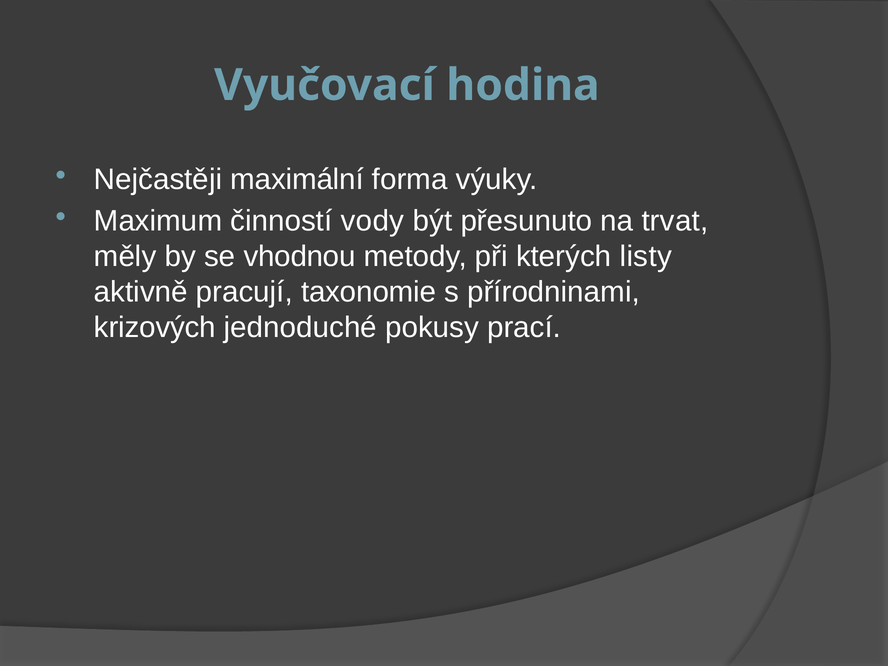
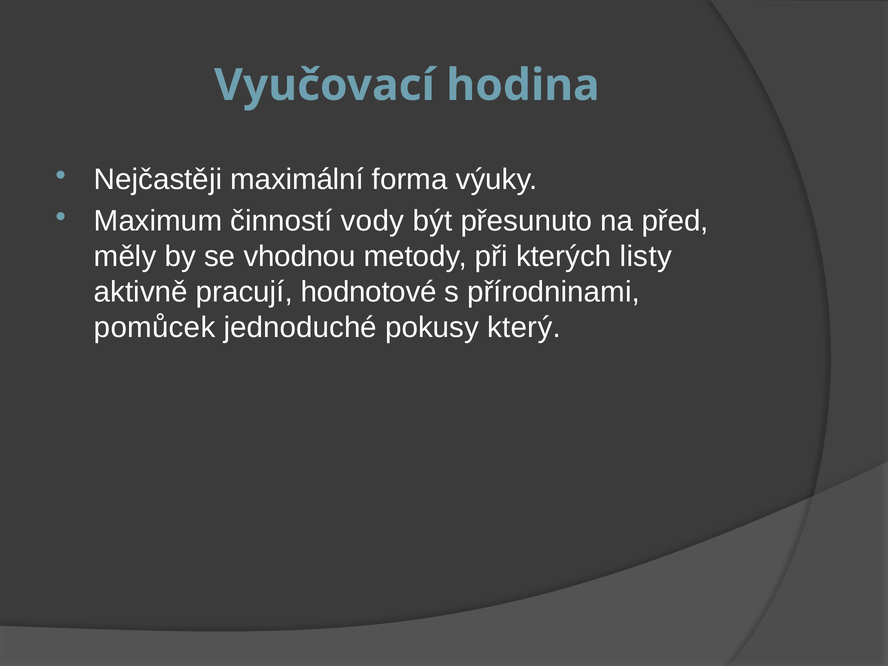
trvat: trvat -> před
taxonomie: taxonomie -> hodnotové
krizových: krizových -> pomůcek
prací: prací -> který
